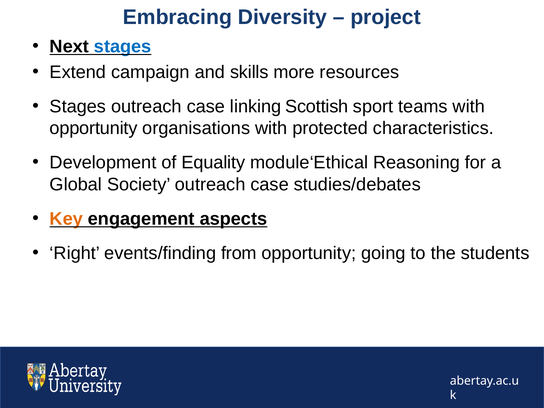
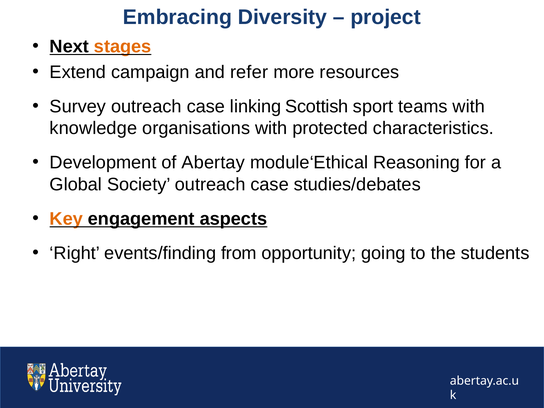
stages at (123, 47) colour: blue -> orange
skills: skills -> refer
Stages at (78, 106): Stages -> Survey
opportunity at (94, 128): opportunity -> knowledge
Equality: Equality -> Abertay
